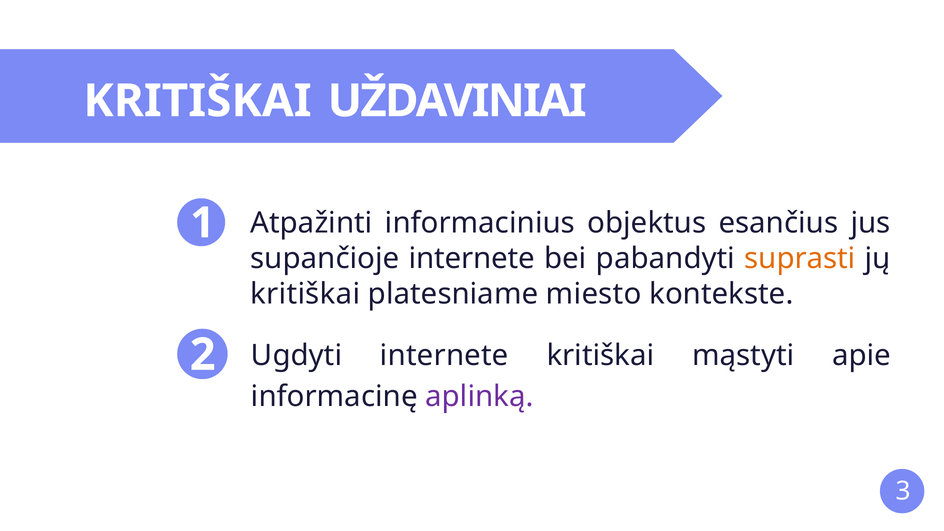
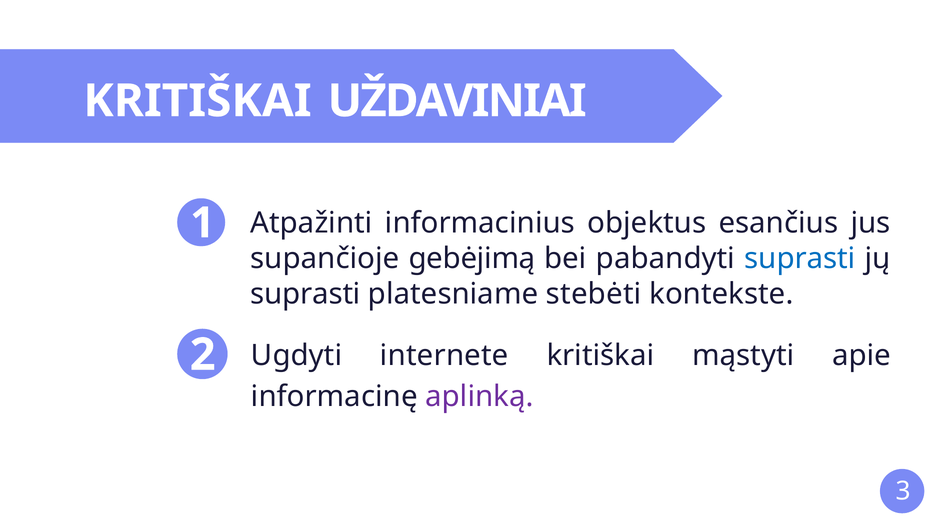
supančioje internete: internete -> gebėjimą
suprasti at (800, 259) colour: orange -> blue
kritiškai at (305, 294): kritiškai -> suprasti
miesto: miesto -> stebėti
